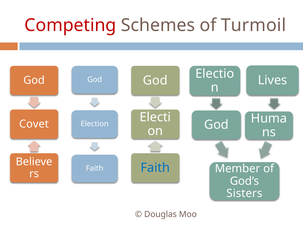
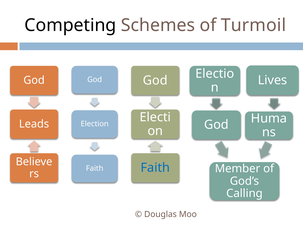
Competing colour: red -> black
Covet: Covet -> Leads
Sisters: Sisters -> Calling
